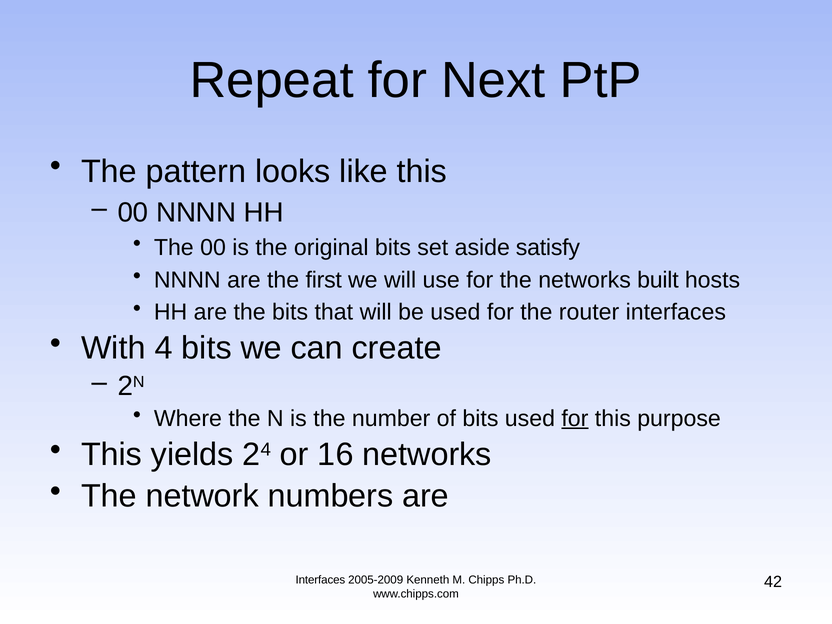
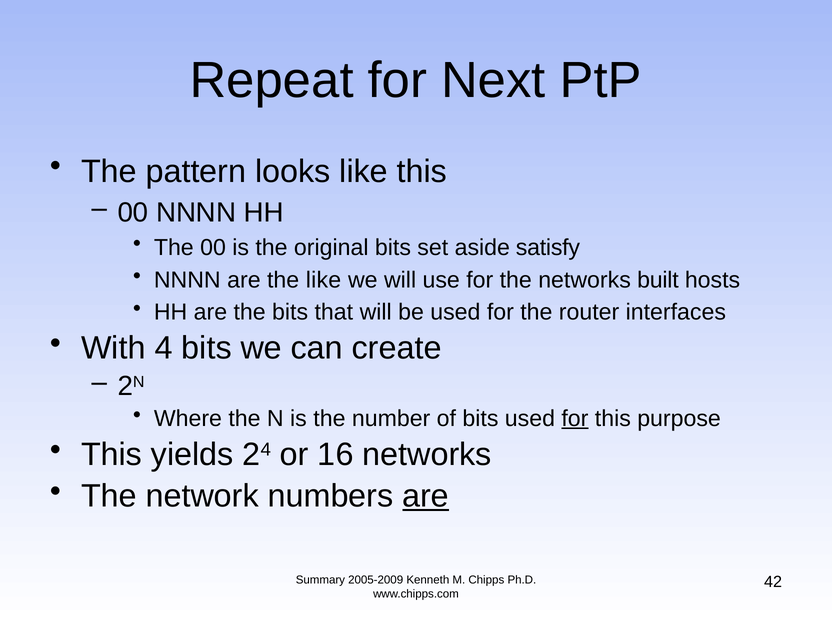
the first: first -> like
are at (426, 496) underline: none -> present
Interfaces at (320, 580): Interfaces -> Summary
